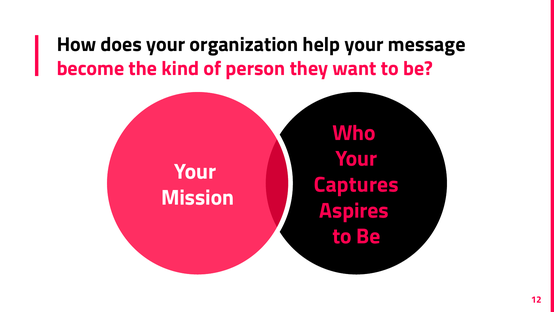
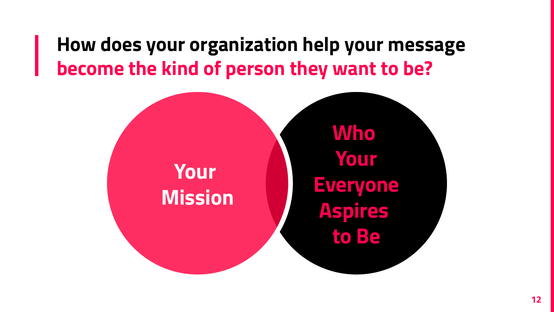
Captures: Captures -> Everyone
